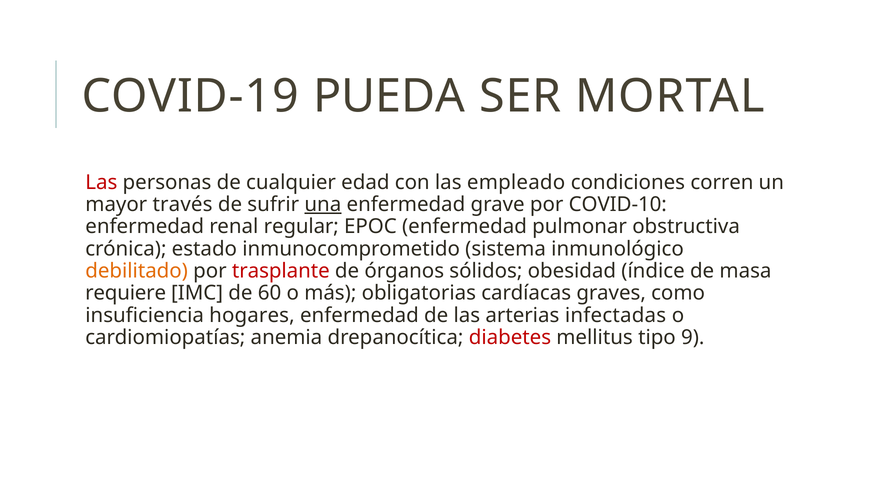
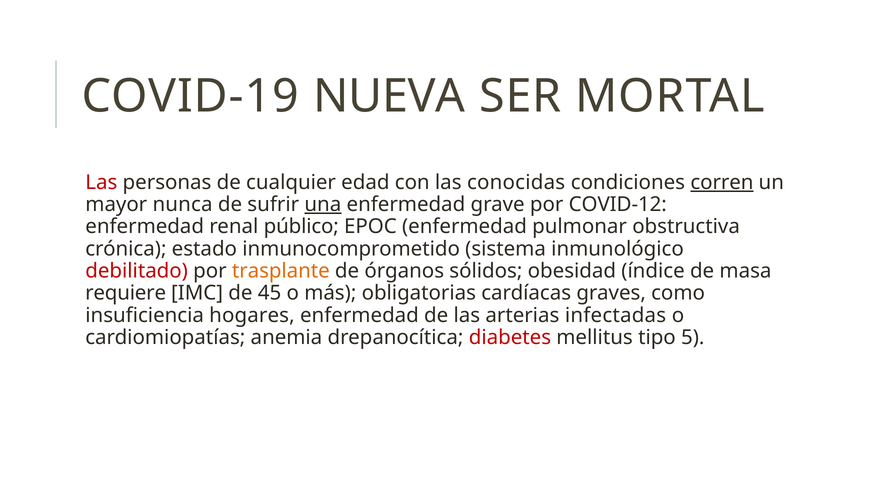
PUEDA: PUEDA -> NUEVA
empleado: empleado -> conocidas
corren underline: none -> present
través: través -> nunca
COVID-10: COVID-10 -> COVID-12
regular: regular -> público
debilitado colour: orange -> red
trasplante colour: red -> orange
60: 60 -> 45
9: 9 -> 5
